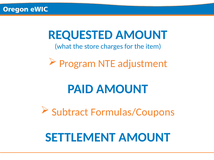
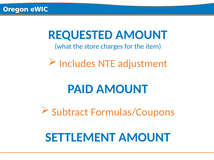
Program: Program -> Includes
